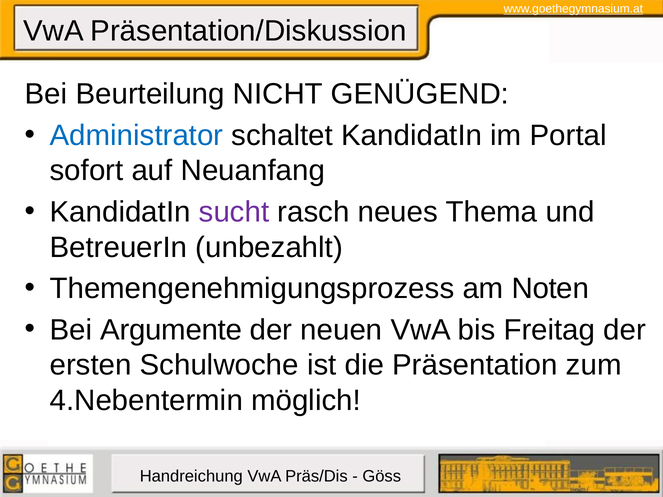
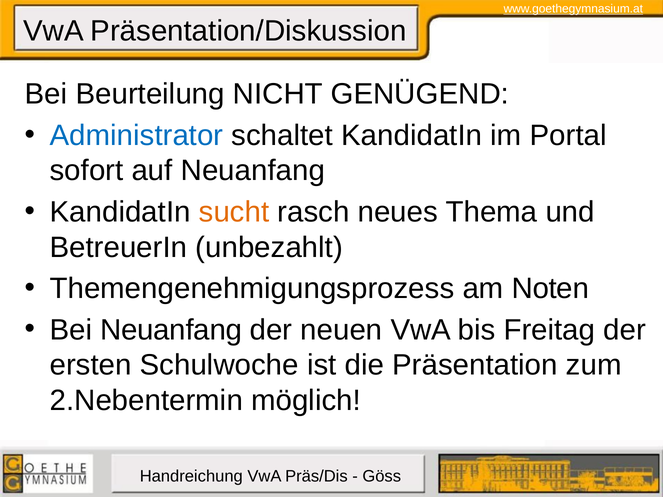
sucht colour: purple -> orange
Bei Argumente: Argumente -> Neuanfang
4.Nebentermin: 4.Nebentermin -> 2.Nebentermin
